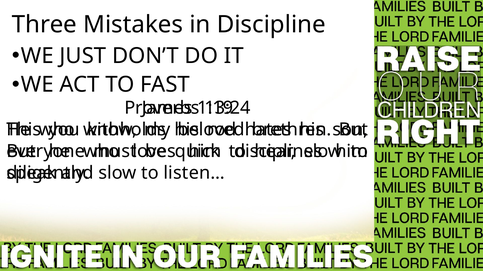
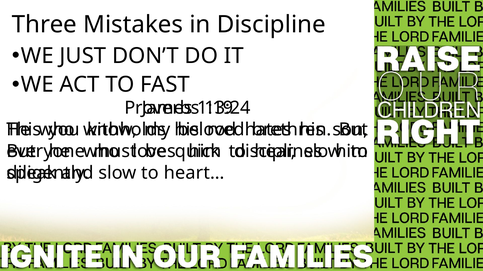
listen…: listen… -> heart…
